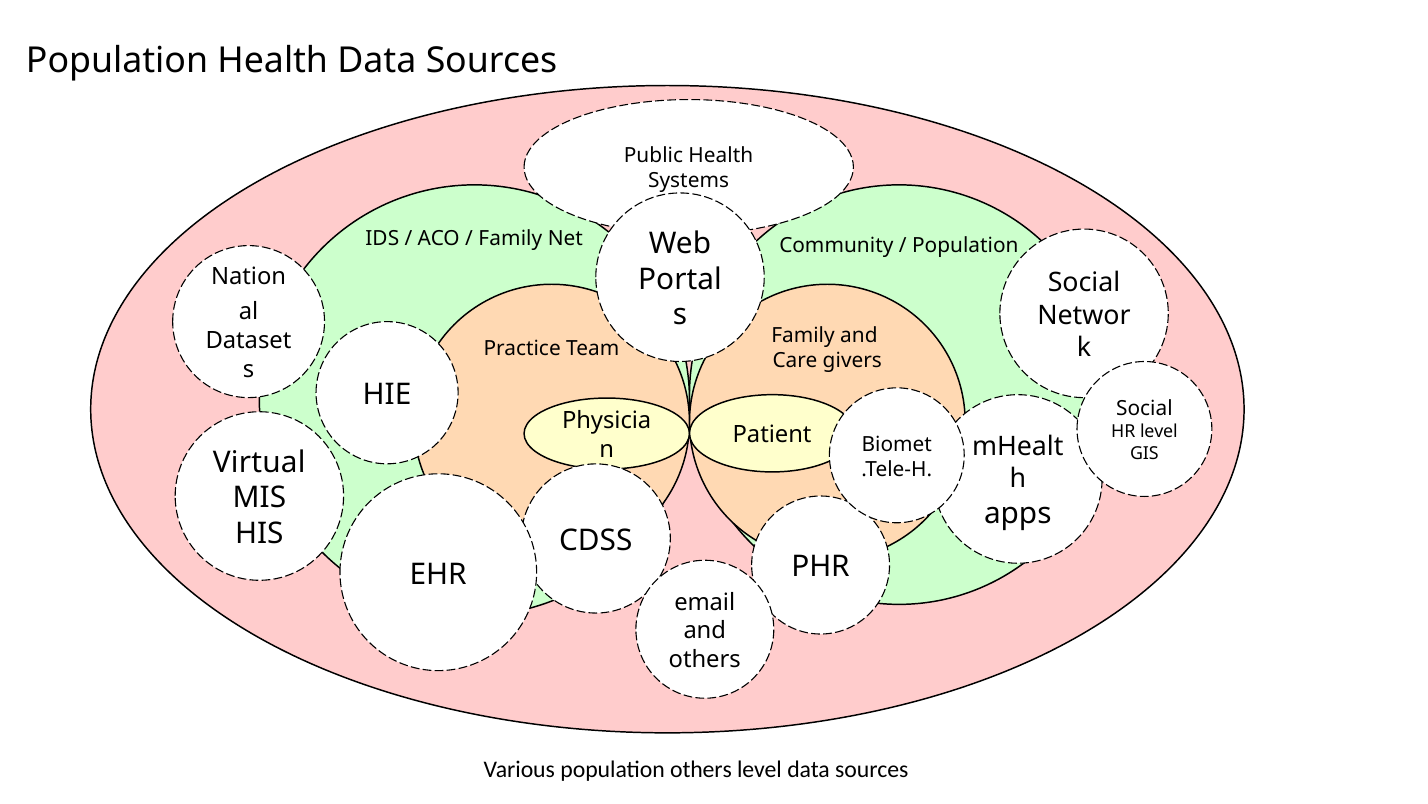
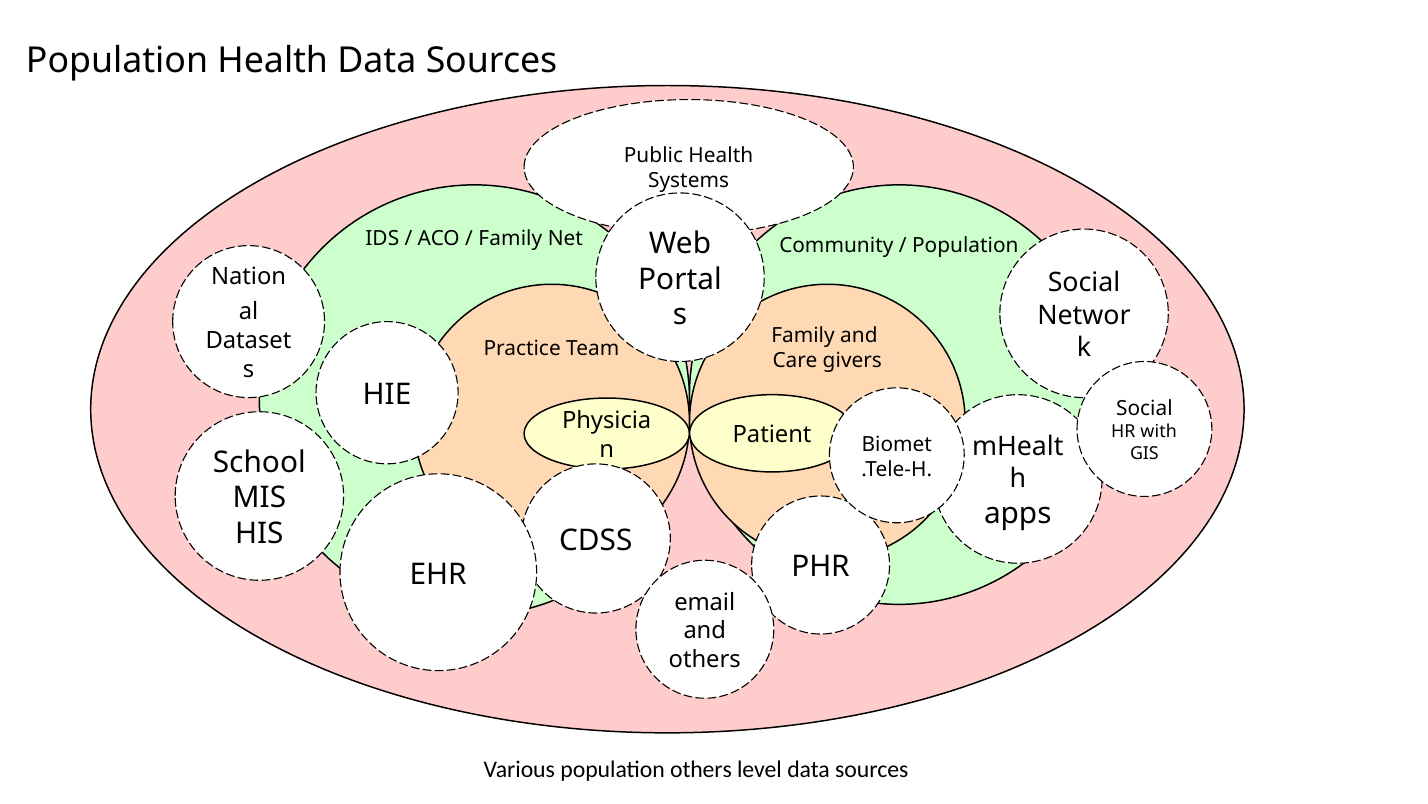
HR level: level -> with
Virtual: Virtual -> School
